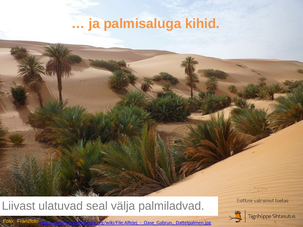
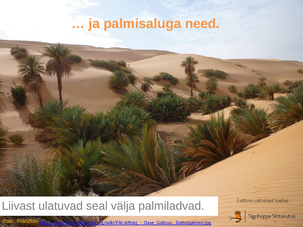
kihid: kihid -> need
